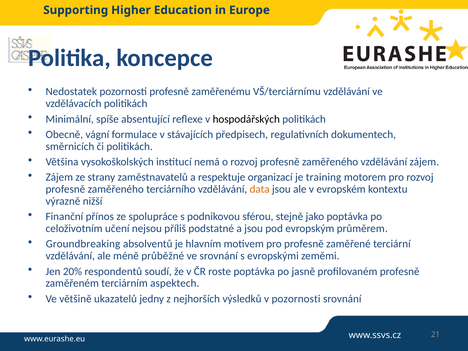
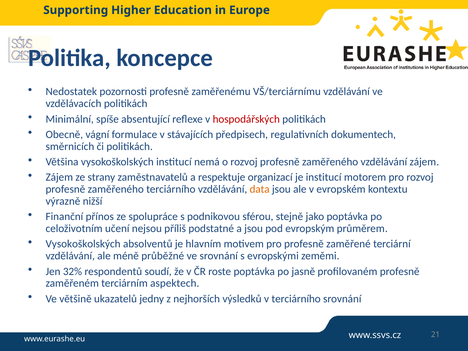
hospodářských colour: black -> red
je training: training -> institucí
Groundbreaking at (83, 244): Groundbreaking -> Vysokoškolských
20%: 20% -> 32%
v pozornosti: pozornosti -> terciárního
